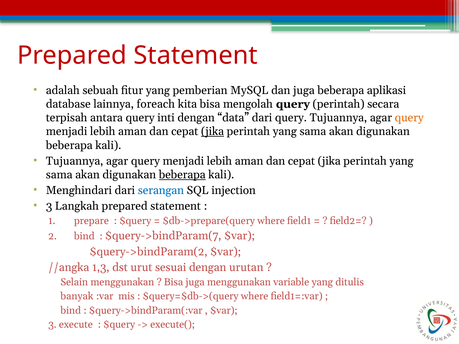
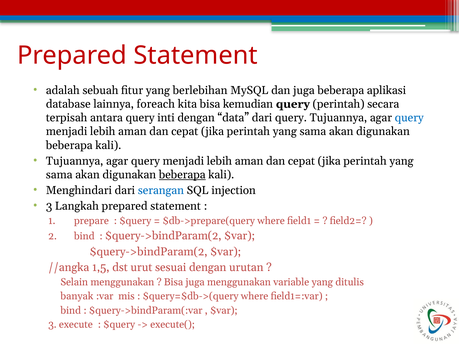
pemberian: pemberian -> berlebihan
mengolah: mengolah -> kemudian
query at (409, 118) colour: orange -> blue
jika at (212, 132) underline: present -> none
$query->bindParam(7 at (163, 236): $query->bindParam(7 -> $query->bindParam(2
1,3: 1,3 -> 1,5
